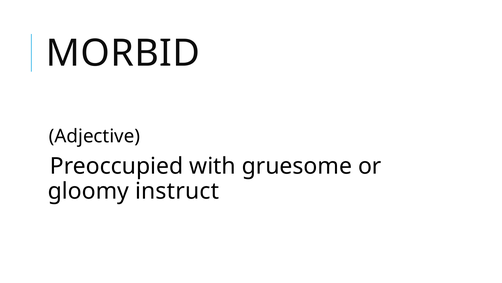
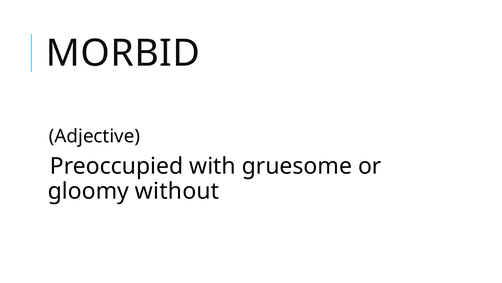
instruct: instruct -> without
